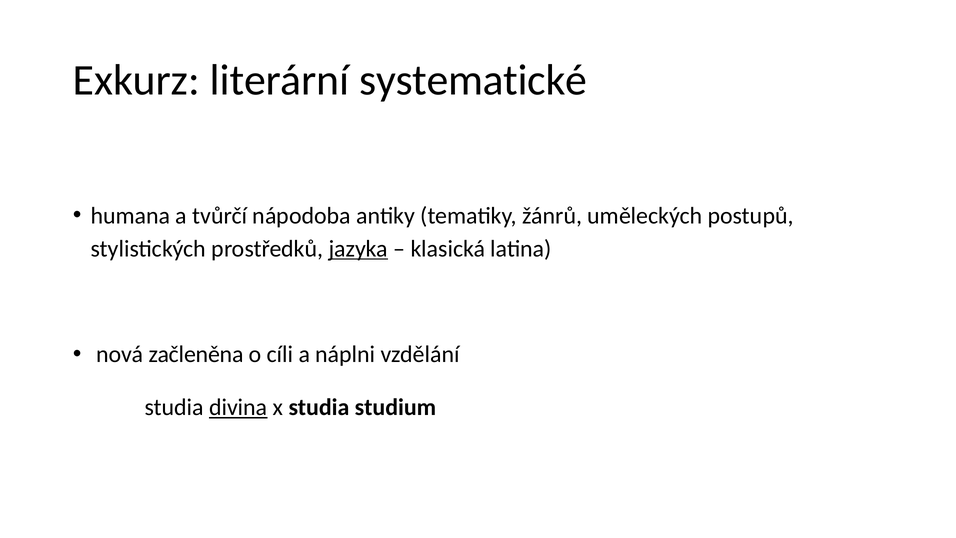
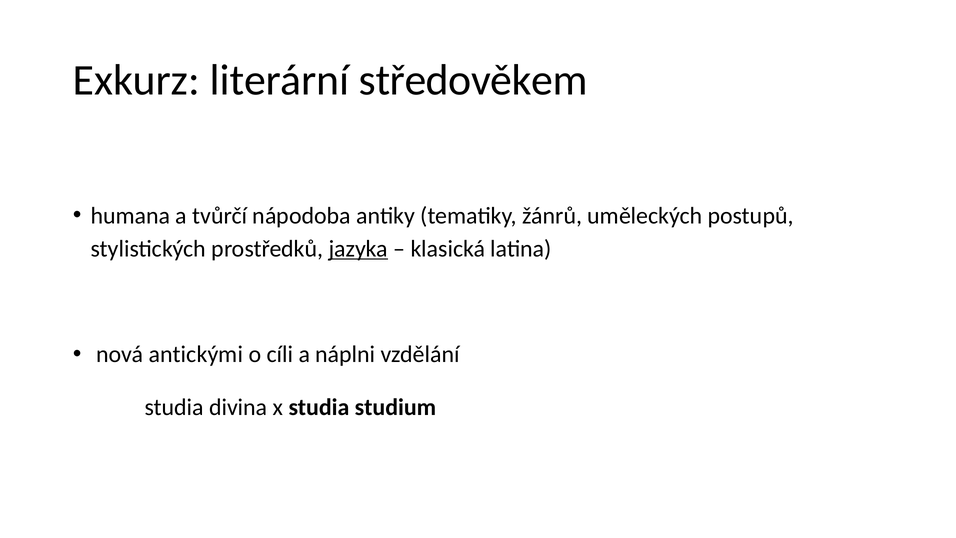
systematické: systematické -> středověkem
začleněna: začleněna -> antickými
divina underline: present -> none
